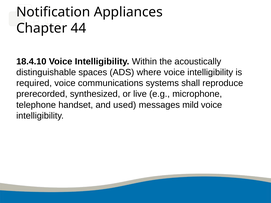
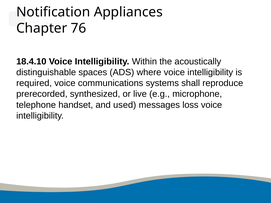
44: 44 -> 76
mild: mild -> loss
